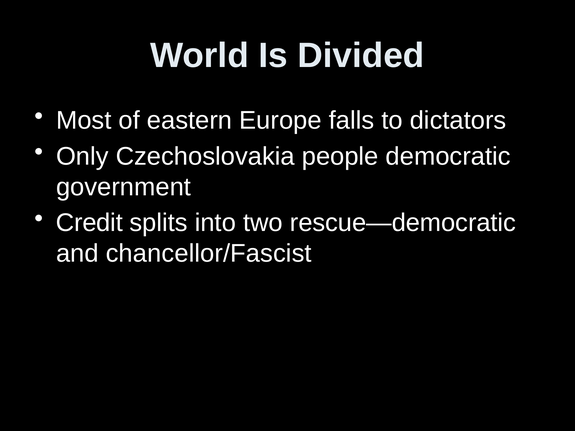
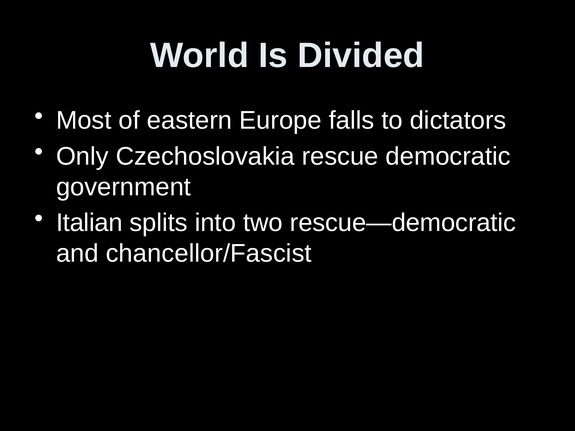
people: people -> rescue
Credit: Credit -> Italian
